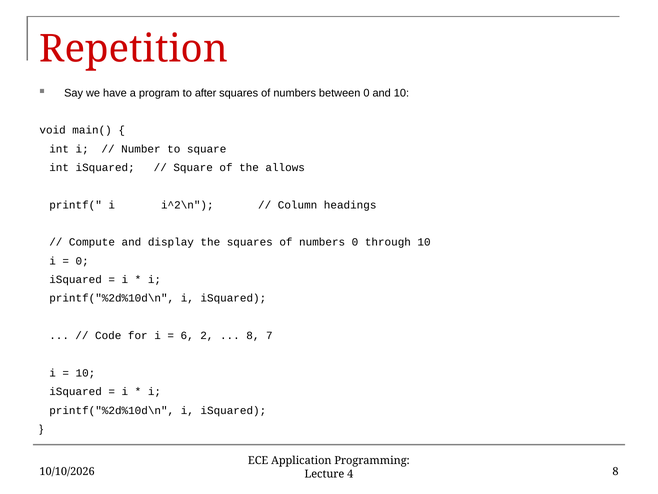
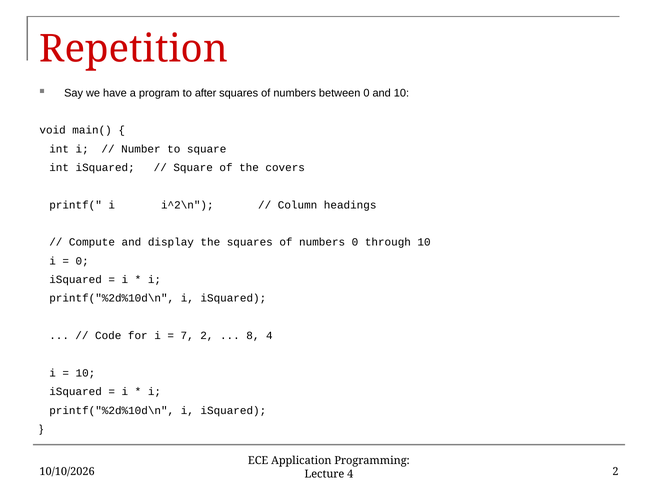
allows: allows -> covers
6: 6 -> 7
8 7: 7 -> 4
4 8: 8 -> 2
